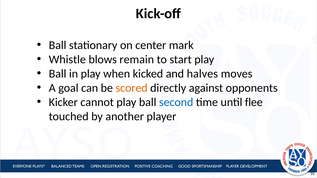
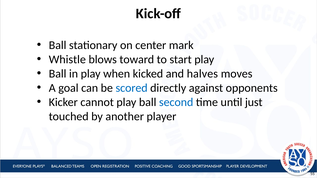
remain: remain -> toward
scored colour: orange -> blue
flee: flee -> just
